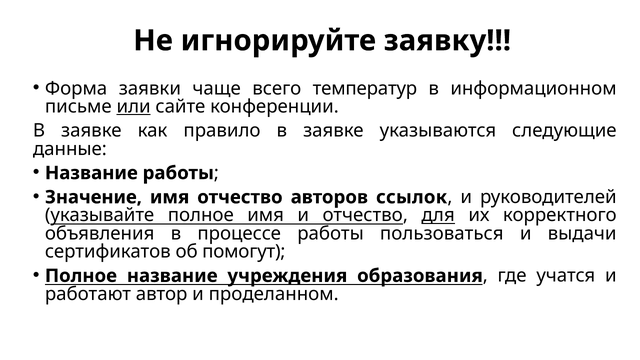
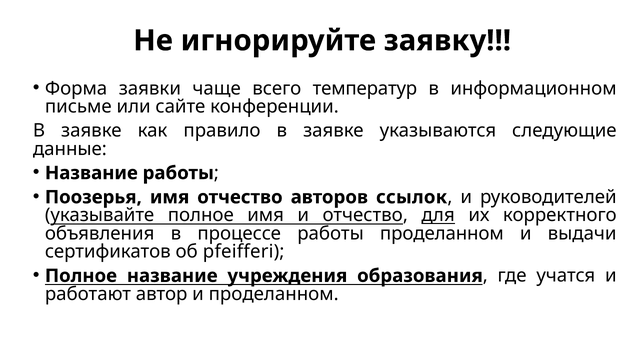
или underline: present -> none
Значение: Значение -> Поозерья
работы пользоваться: пользоваться -> проделанном
помогут: помогут -> pfeifferi
